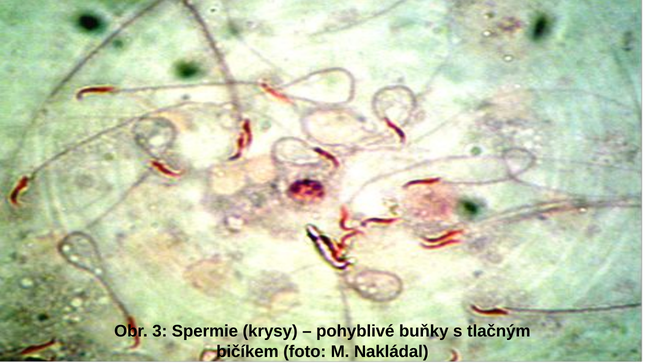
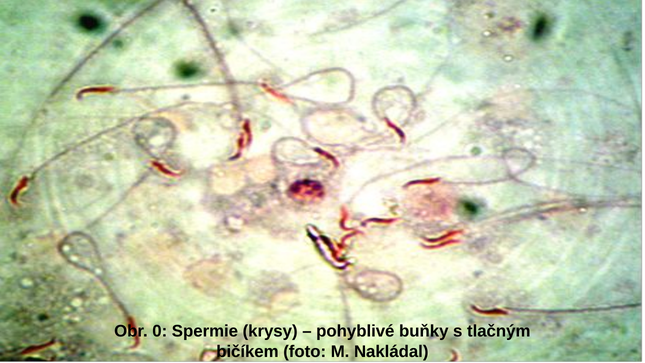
3: 3 -> 0
